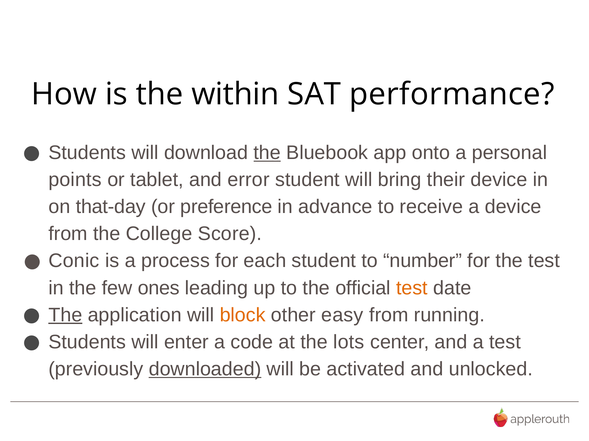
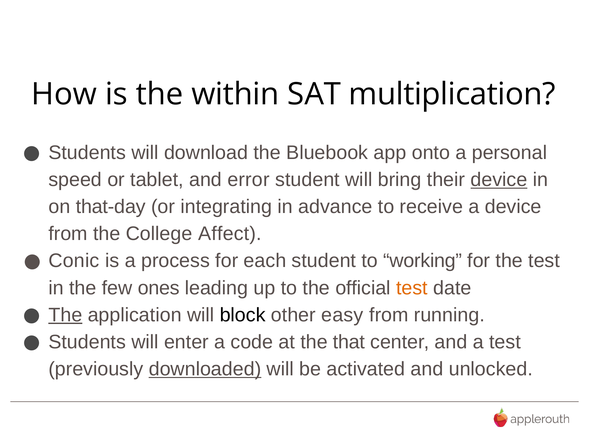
performance: performance -> multiplication
the at (267, 153) underline: present -> none
points: points -> speed
device at (499, 180) underline: none -> present
preference: preference -> integrating
Score: Score -> Affect
number: number -> working
block colour: orange -> black
lots: lots -> that
